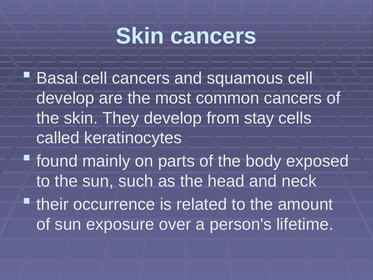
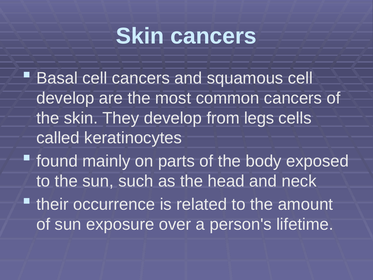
stay: stay -> legs
